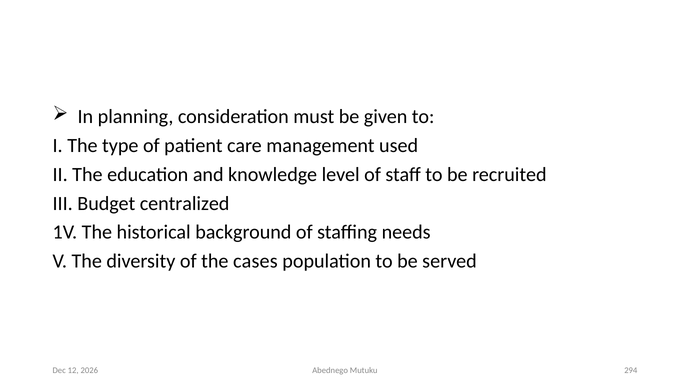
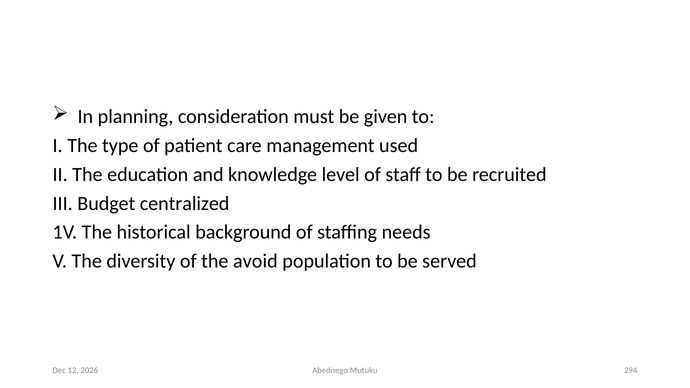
cases: cases -> avoid
